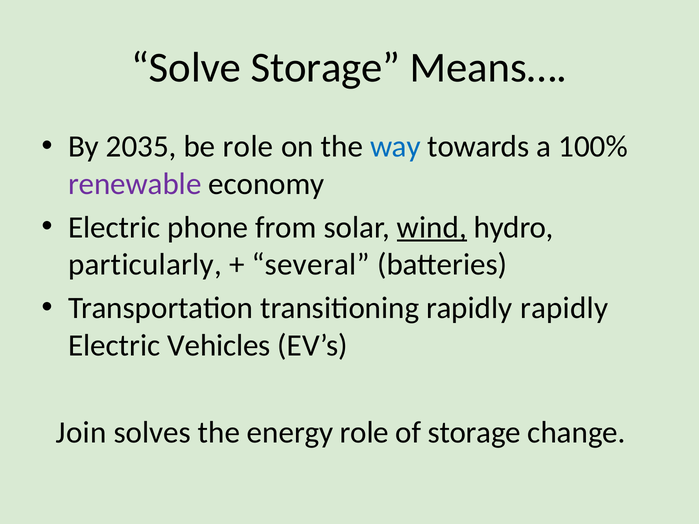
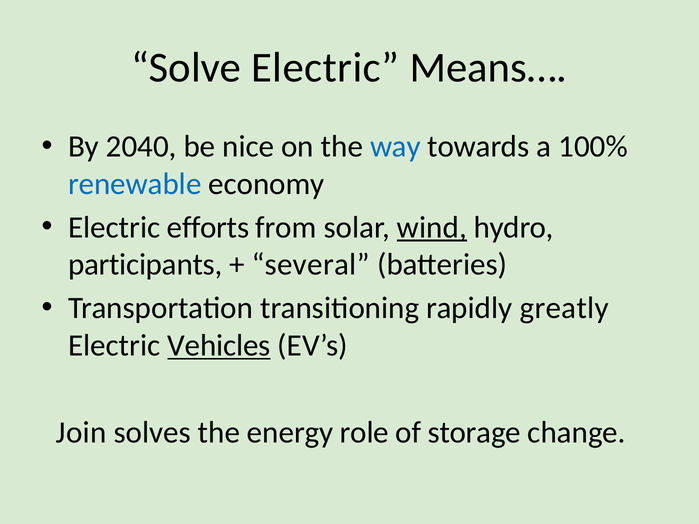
Solve Storage: Storage -> Electric
2035: 2035 -> 2040
be role: role -> nice
renewable colour: purple -> blue
phone: phone -> efforts
particularly: particularly -> participants
rapidly rapidly: rapidly -> greatly
Vehicles underline: none -> present
